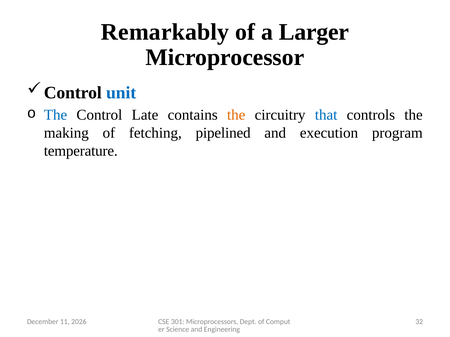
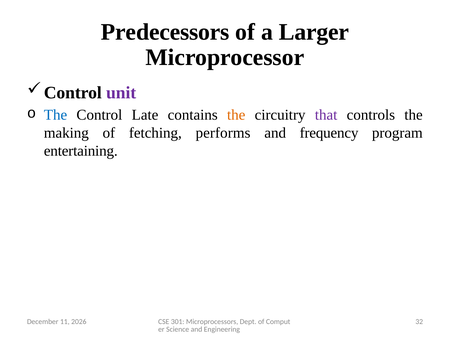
Remarkably: Remarkably -> Predecessors
unit colour: blue -> purple
that colour: blue -> purple
pipelined: pipelined -> performs
execution: execution -> frequency
temperature: temperature -> entertaining
